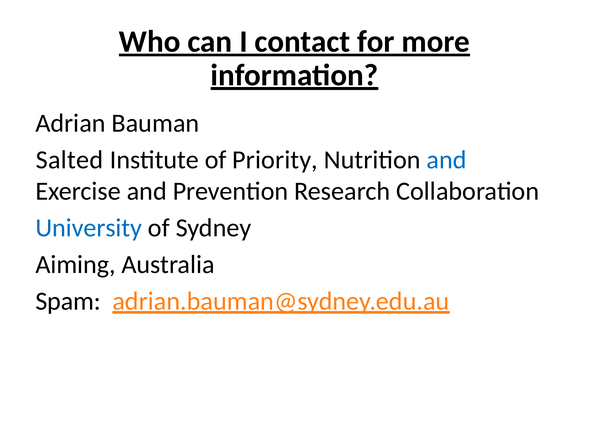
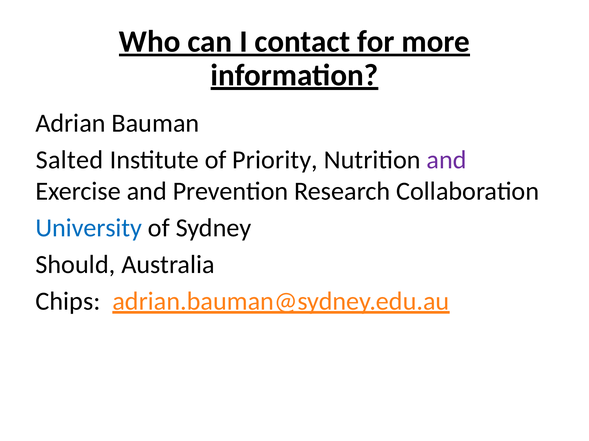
and at (447, 160) colour: blue -> purple
Aiming: Aiming -> Should
Spam: Spam -> Chips
